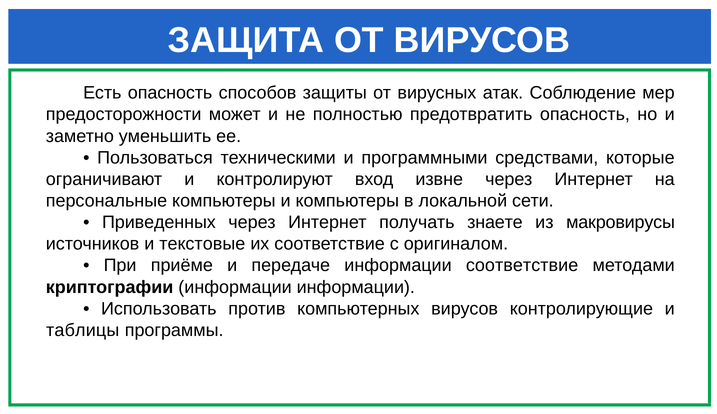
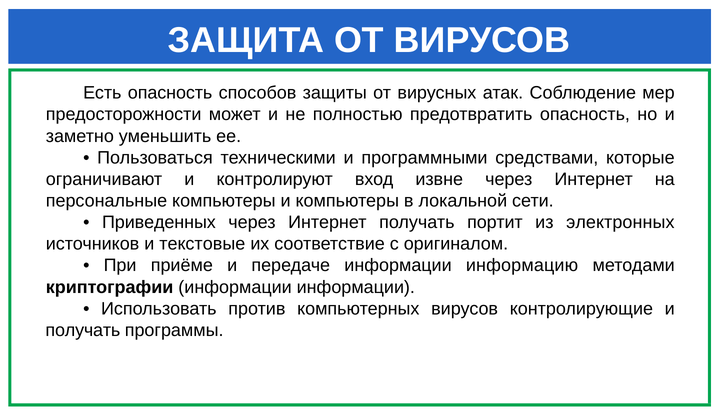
знаете: знаете -> портит
макровирусы: макровирусы -> электронных
информации соответствие: соответствие -> информацию
таблицы at (83, 330): таблицы -> получать
